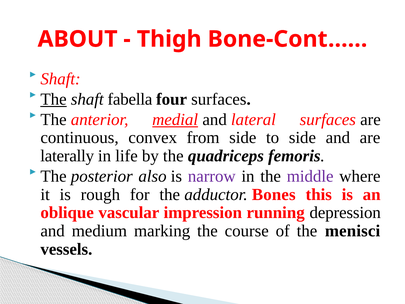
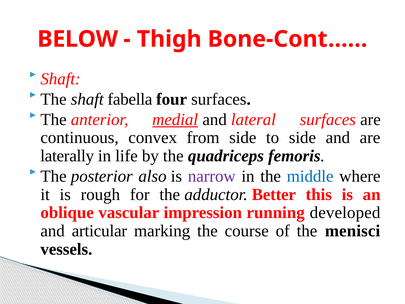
ABOUT: ABOUT -> BELOW
The at (54, 99) underline: present -> none
middle colour: purple -> blue
Bones: Bones -> Better
depression: depression -> developed
medium: medium -> articular
